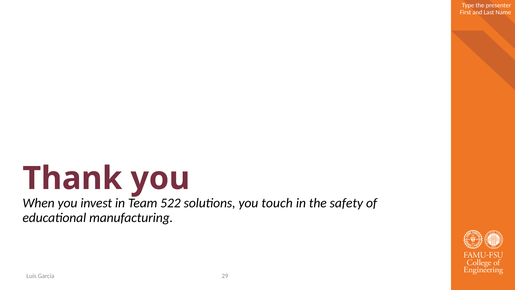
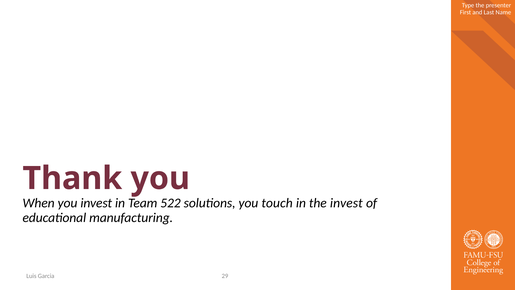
the safety: safety -> invest
